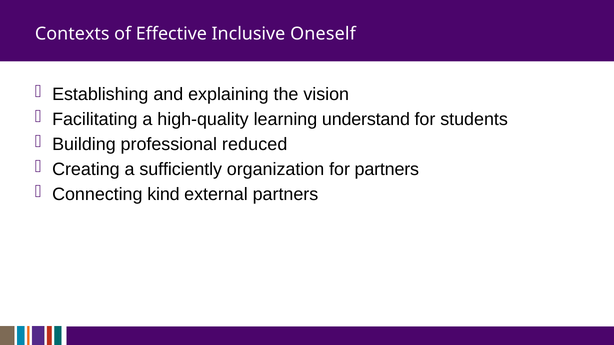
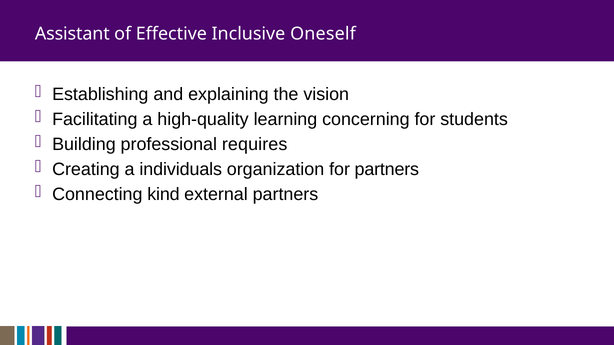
Contexts: Contexts -> Assistant
understand: understand -> concerning
reduced: reduced -> requires
sufficiently: sufficiently -> individuals
